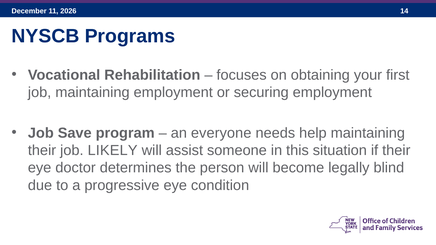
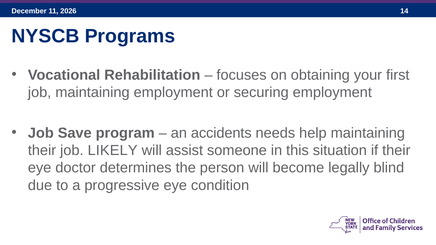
everyone: everyone -> accidents
